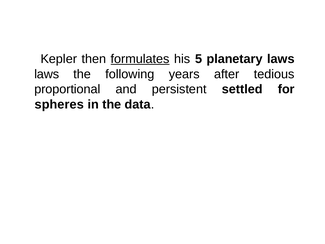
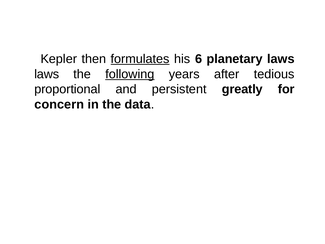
5: 5 -> 6
following underline: none -> present
settled: settled -> greatly
spheres: spheres -> concern
